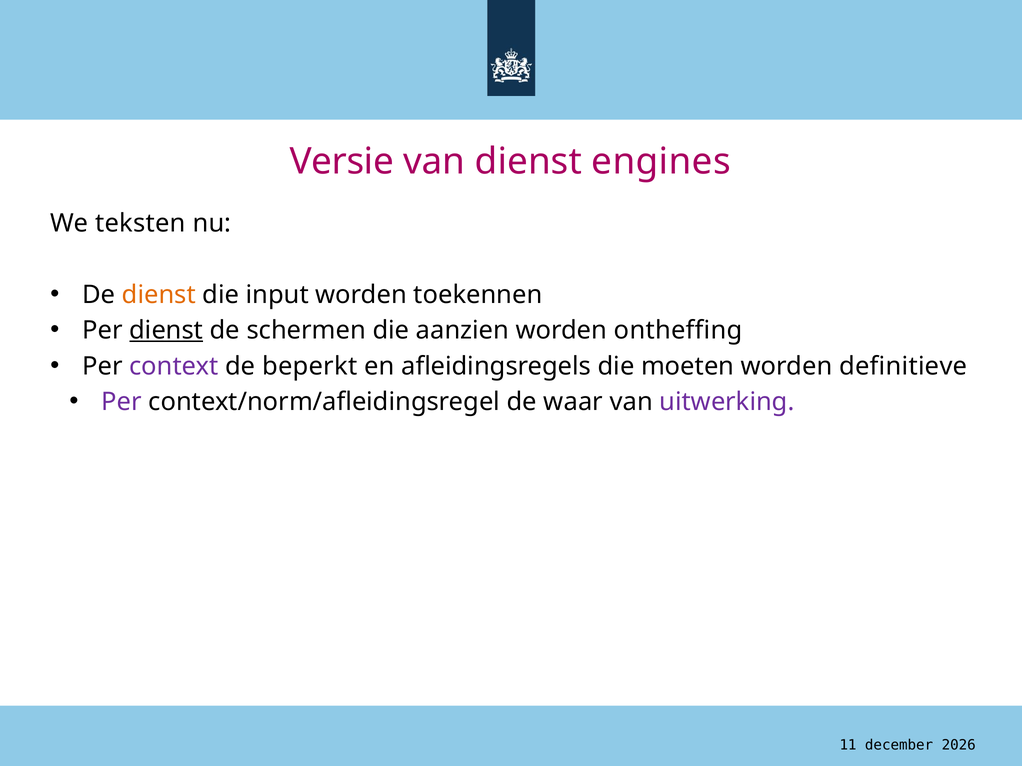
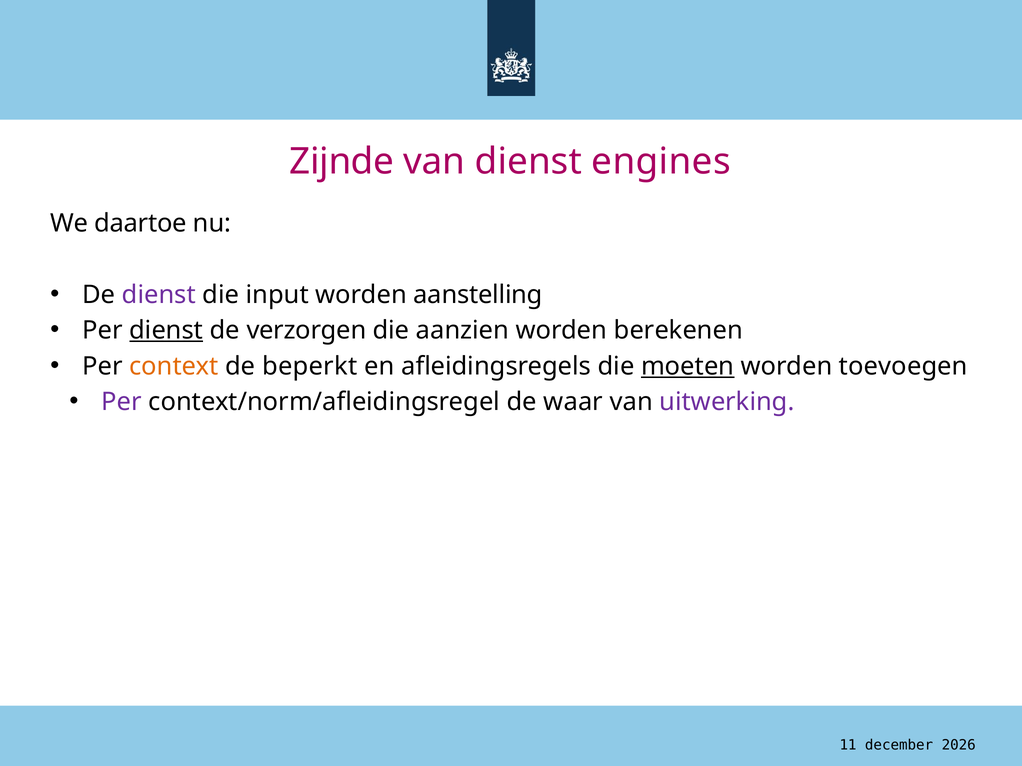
Versie: Versie -> Zijnde
teksten: teksten -> daartoe
dienst at (159, 295) colour: orange -> purple
toekennen: toekennen -> aanstelling
schermen: schermen -> verzorgen
ontheffing: ontheffing -> berekenen
context colour: purple -> orange
moeten underline: none -> present
definitieve: definitieve -> toevoegen
